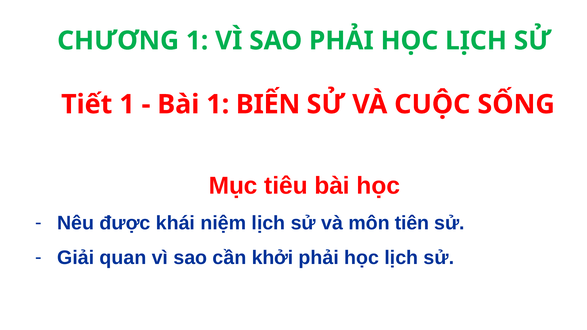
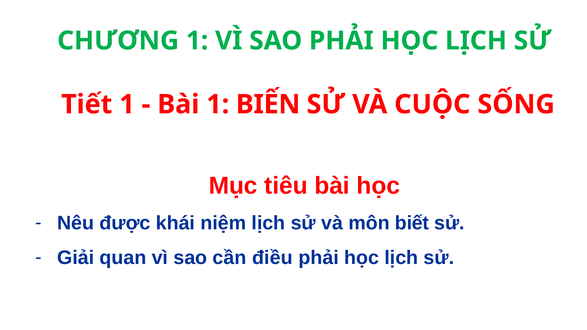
tiên: tiên -> biết
khởi: khởi -> điều
